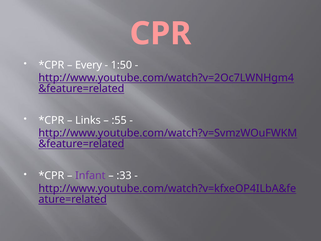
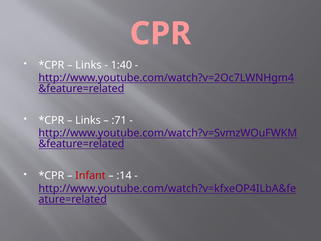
Every at (89, 65): Every -> Links
1:50: 1:50 -> 1:40
:55: :55 -> :71
Infant colour: purple -> red
:33: :33 -> :14
